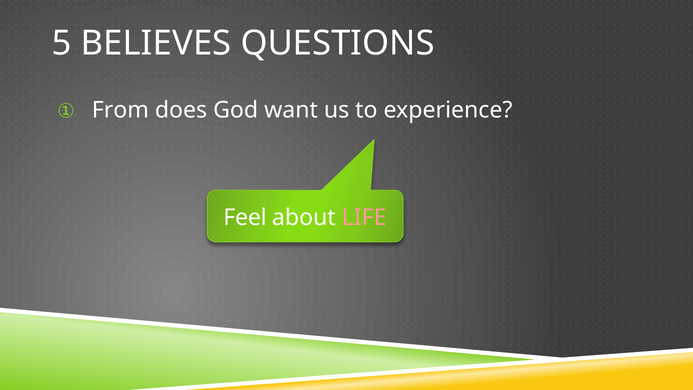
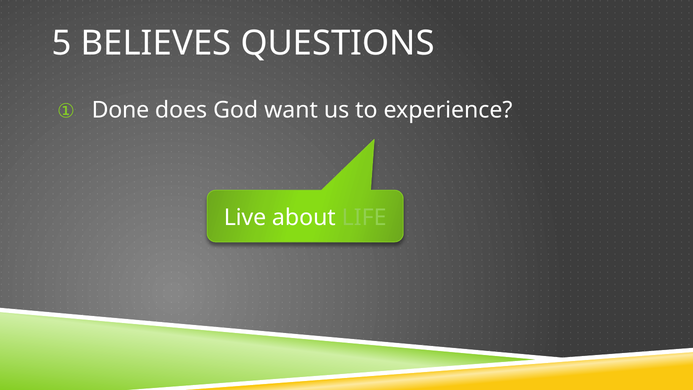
From: From -> Done
Feel: Feel -> Live
LIFE colour: pink -> light green
